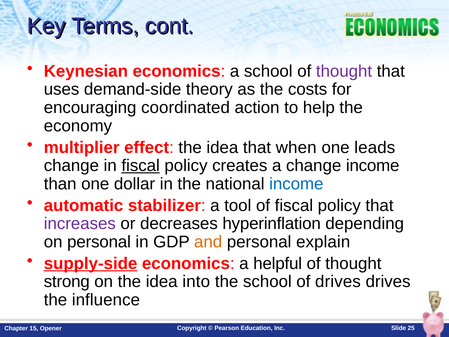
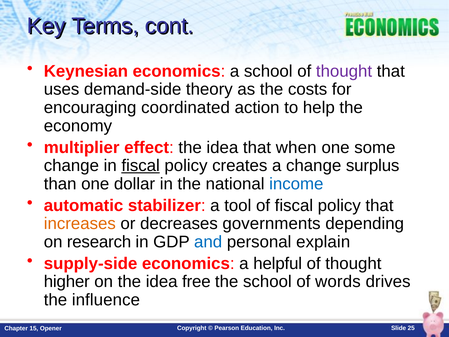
leads: leads -> some
change income: income -> surplus
increases colour: purple -> orange
hyperinflation: hyperinflation -> governments
on personal: personal -> research
and colour: orange -> blue
supply-side underline: present -> none
strong: strong -> higher
into: into -> free
of drives: drives -> words
